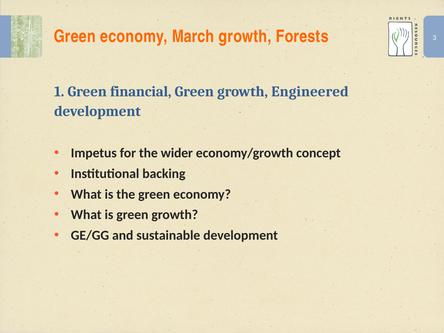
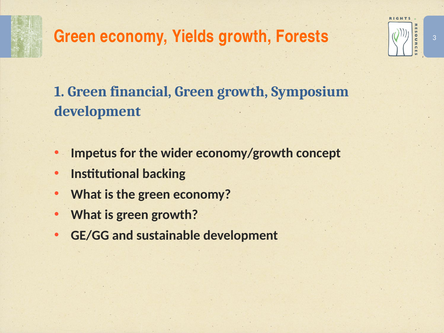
March: March -> Yields
Engineered: Engineered -> Symposium
